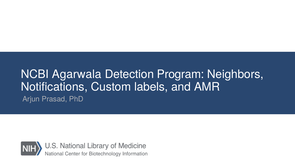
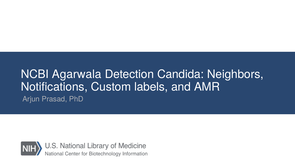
Program: Program -> Candida
